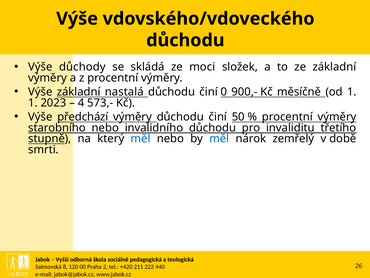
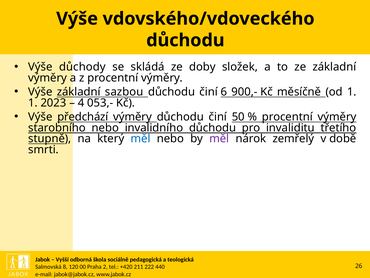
moci: moci -> doby
nastalá: nastalá -> sazbou
0: 0 -> 6
573,-: 573,- -> 053,-
měl at (219, 138) colour: blue -> purple
